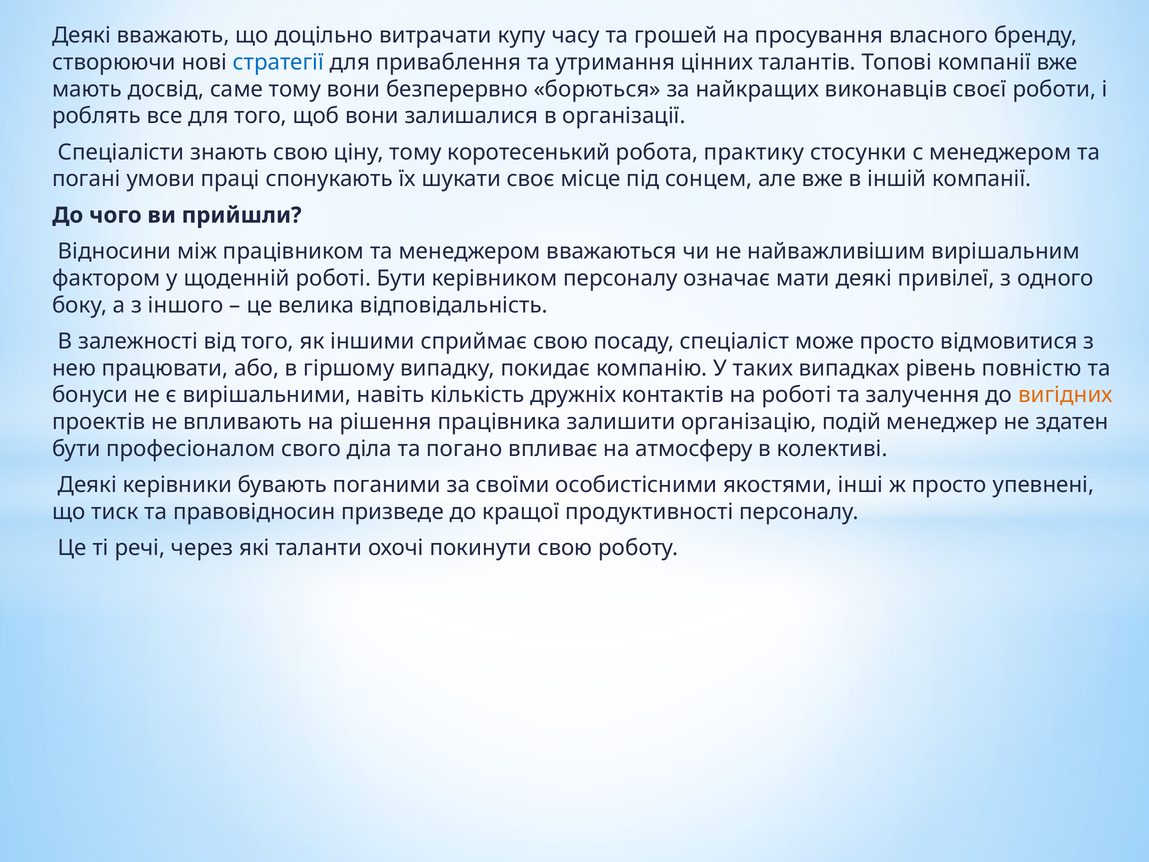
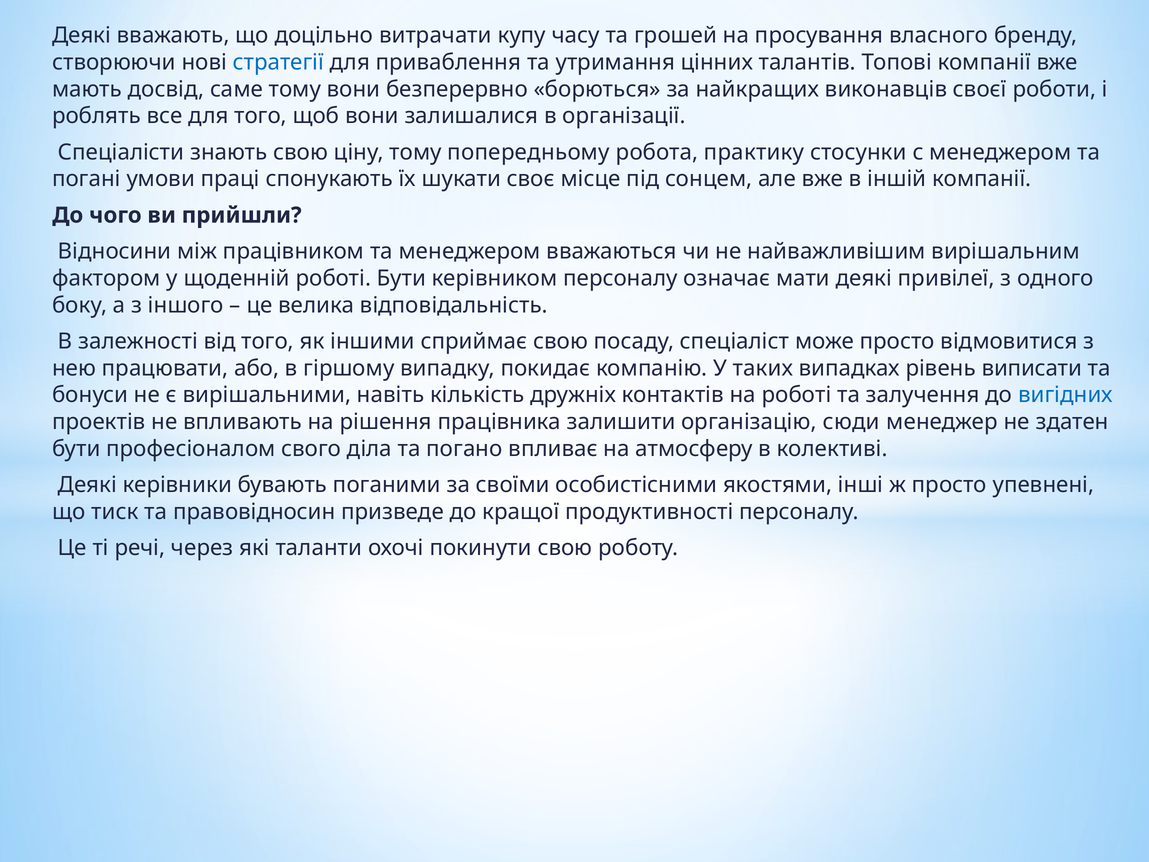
коротесенький: коротесенький -> попередньому
повністю: повністю -> виписати
вигідних colour: orange -> blue
подій: подій -> сюди
